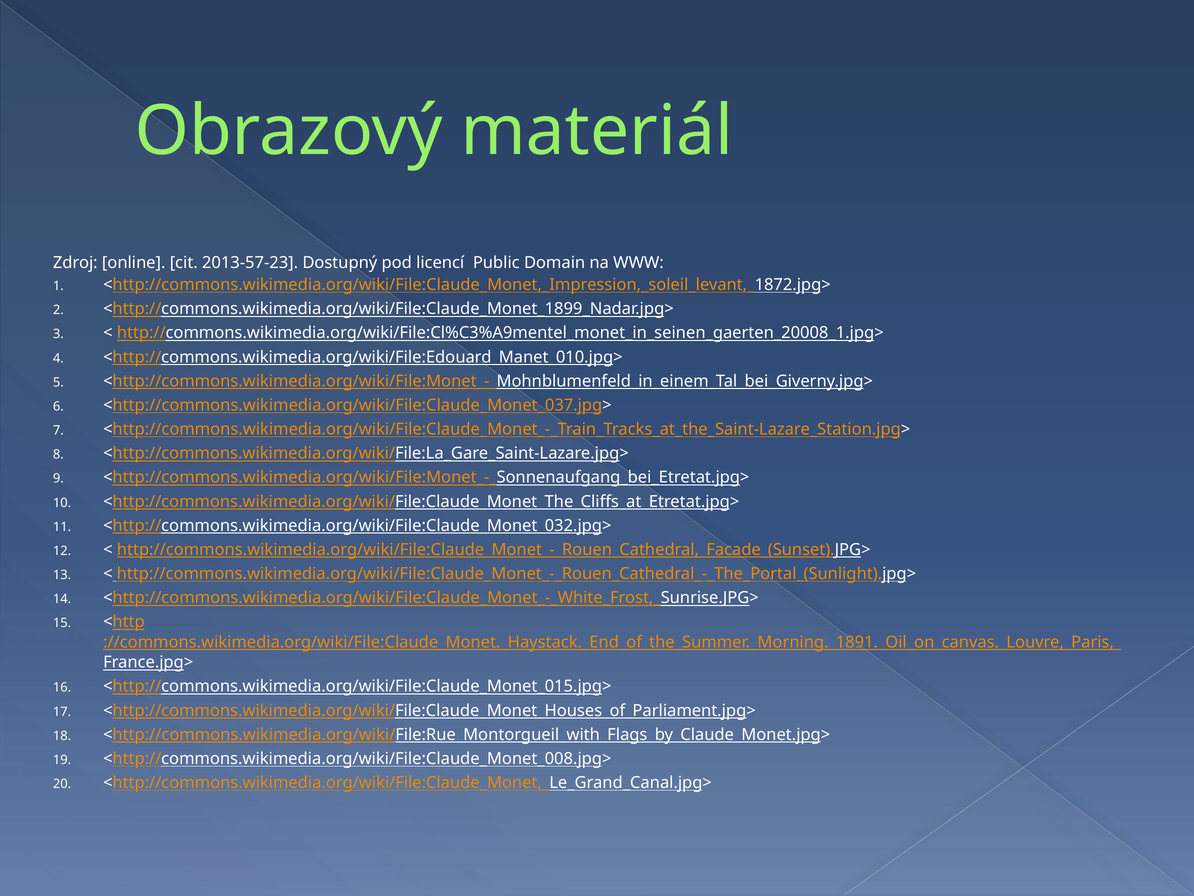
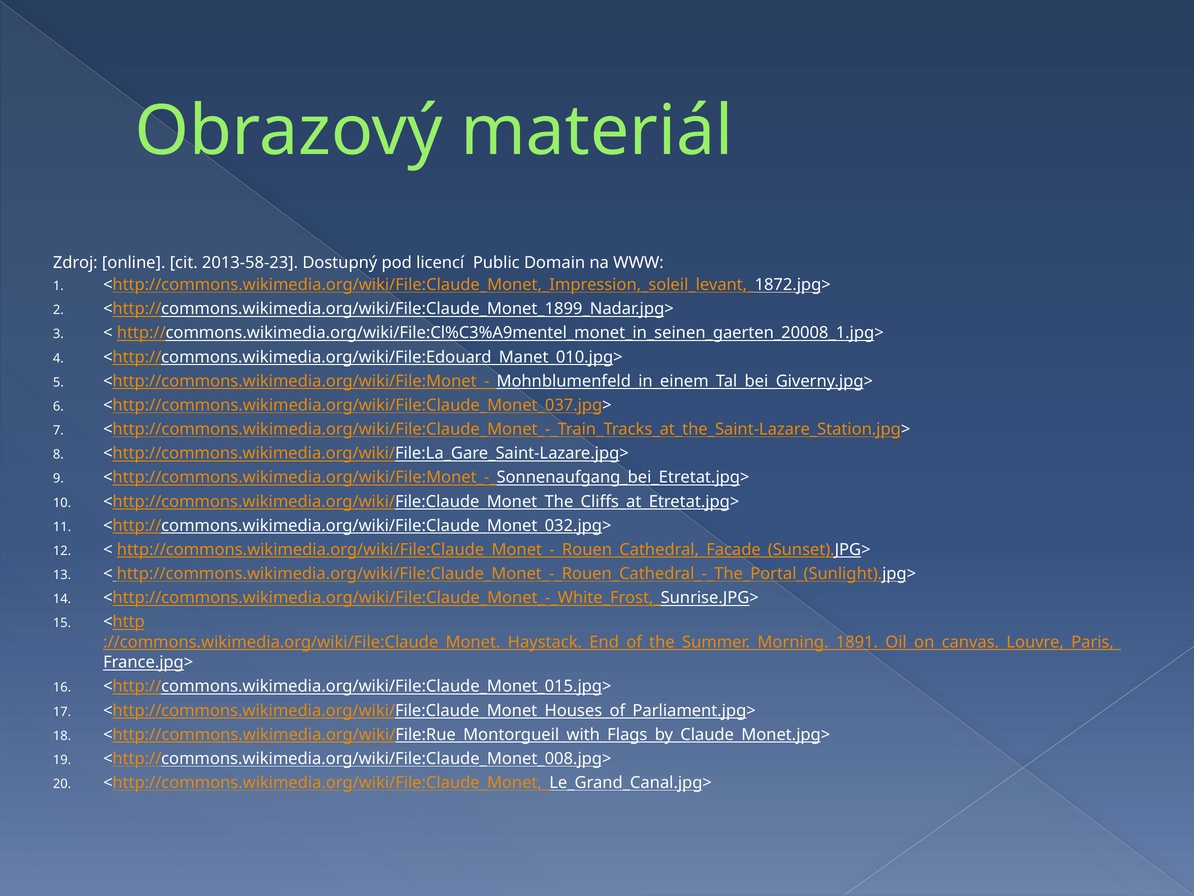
2013-57-23: 2013-57-23 -> 2013-58-23
